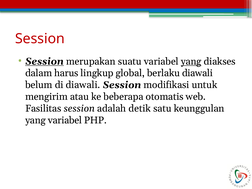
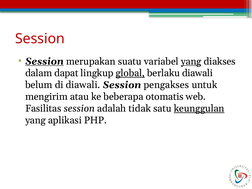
harus: harus -> dapat
global underline: none -> present
modifikasi: modifikasi -> pengakses
detik: detik -> tidak
keunggulan underline: none -> present
yang variabel: variabel -> aplikasi
